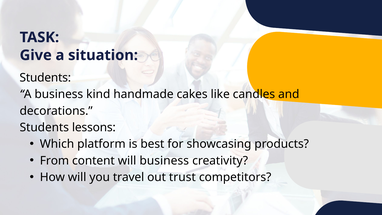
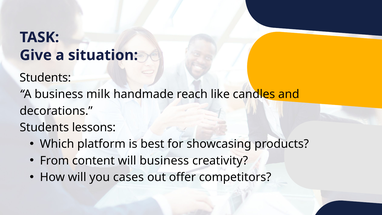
kind: kind -> milk
cakes: cakes -> reach
travel: travel -> cases
trust: trust -> offer
